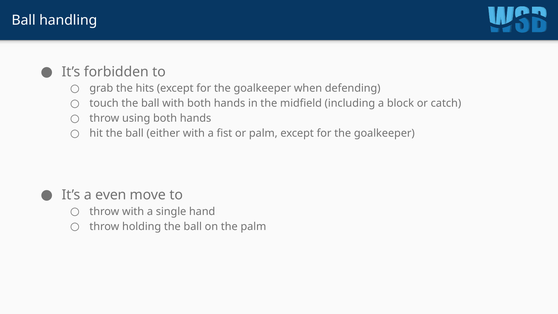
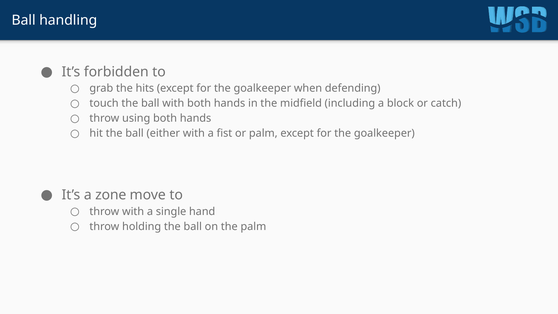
even: even -> zone
